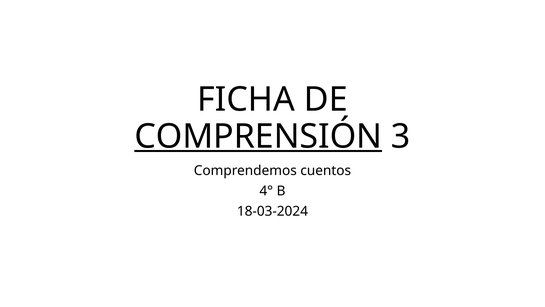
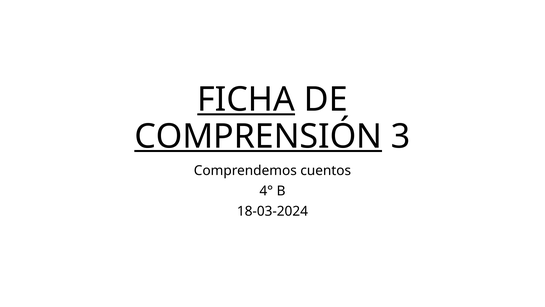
FICHA underline: none -> present
